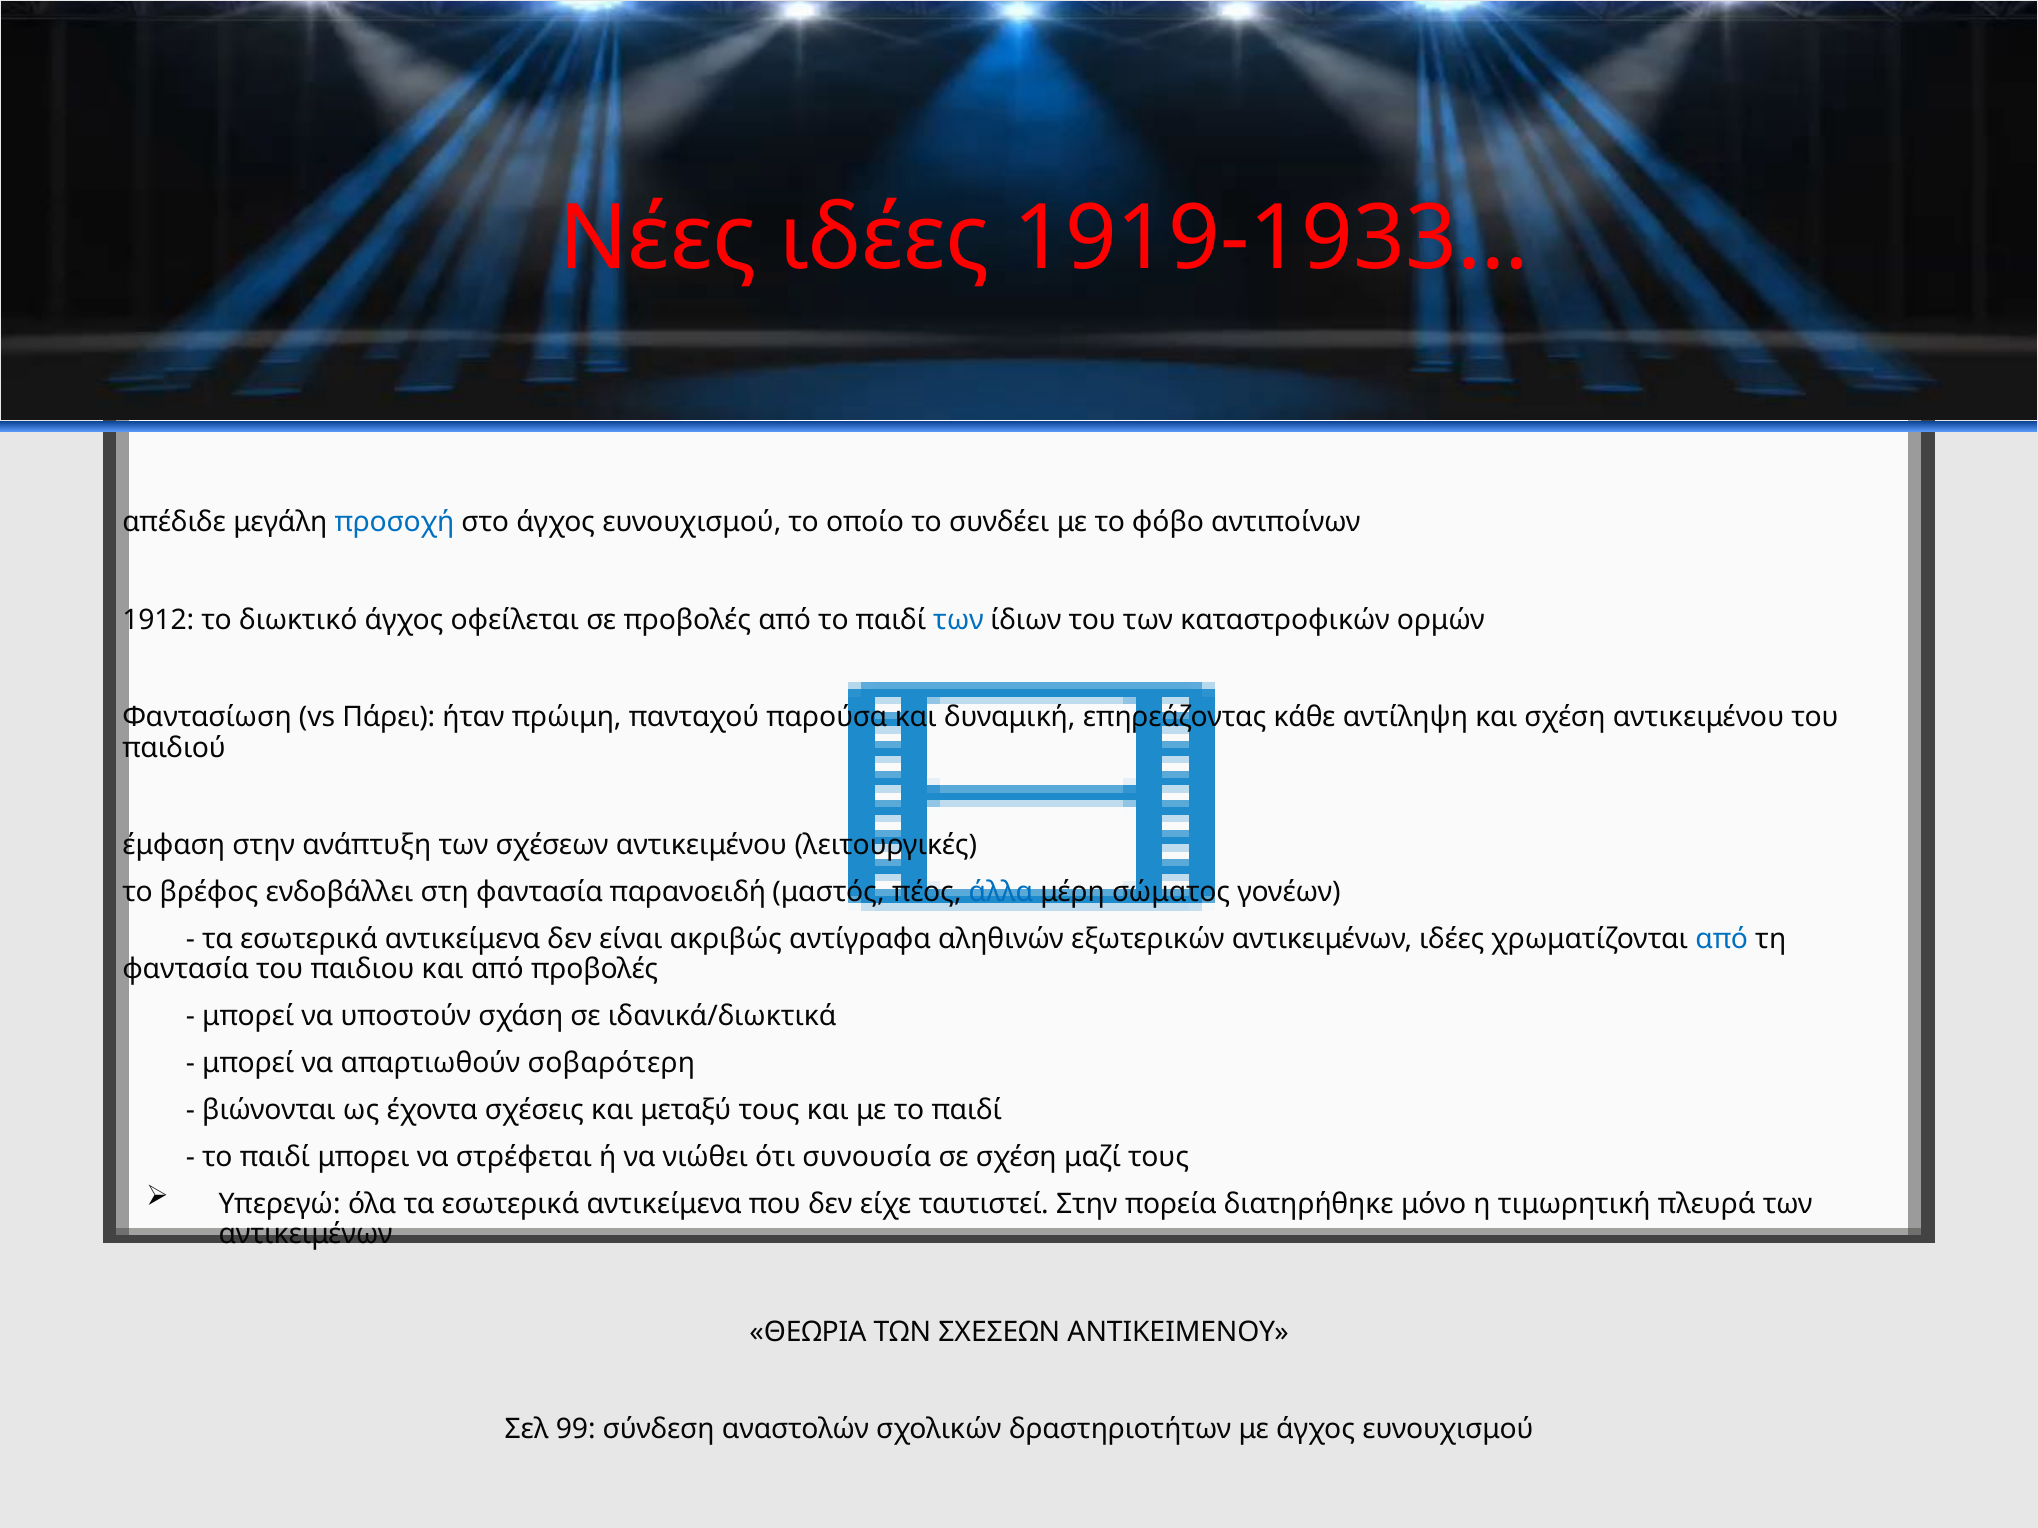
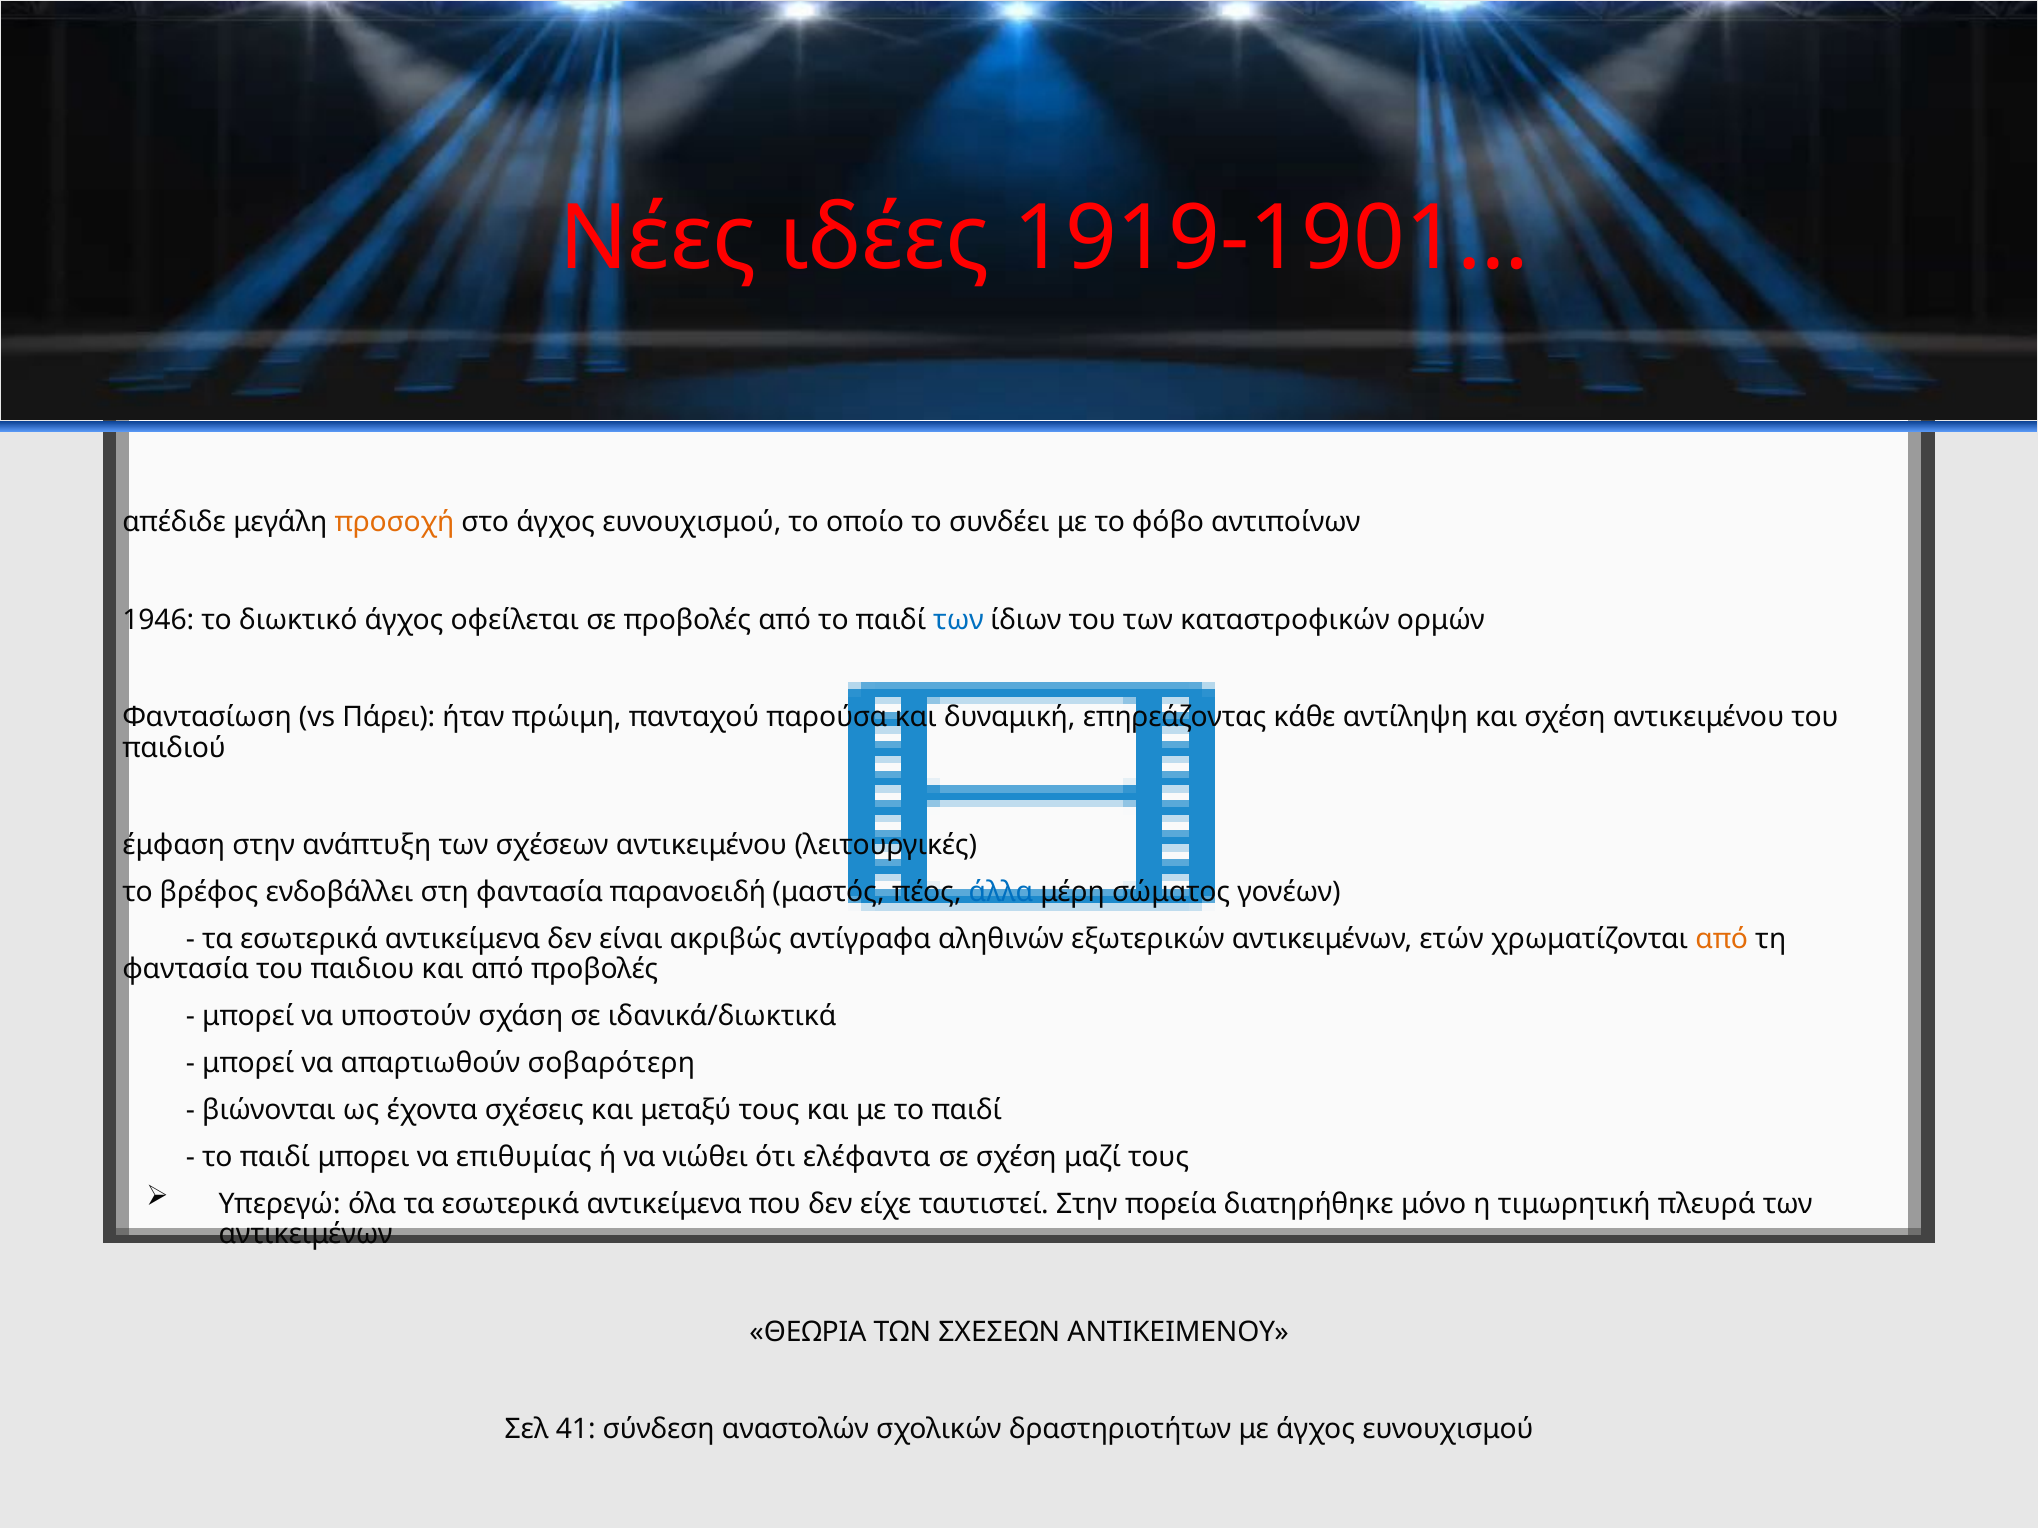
1919-1933…: 1919-1933… -> 1919-1901…
προσοχή colour: blue -> orange
1912: 1912 -> 1946
αντικειμένων ιδέες: ιδέες -> ετών
από at (1722, 939) colour: blue -> orange
στρέφεται: στρέφεται -> επιθυμίας
συνουσία: συνουσία -> ελέφαντα
99: 99 -> 41
